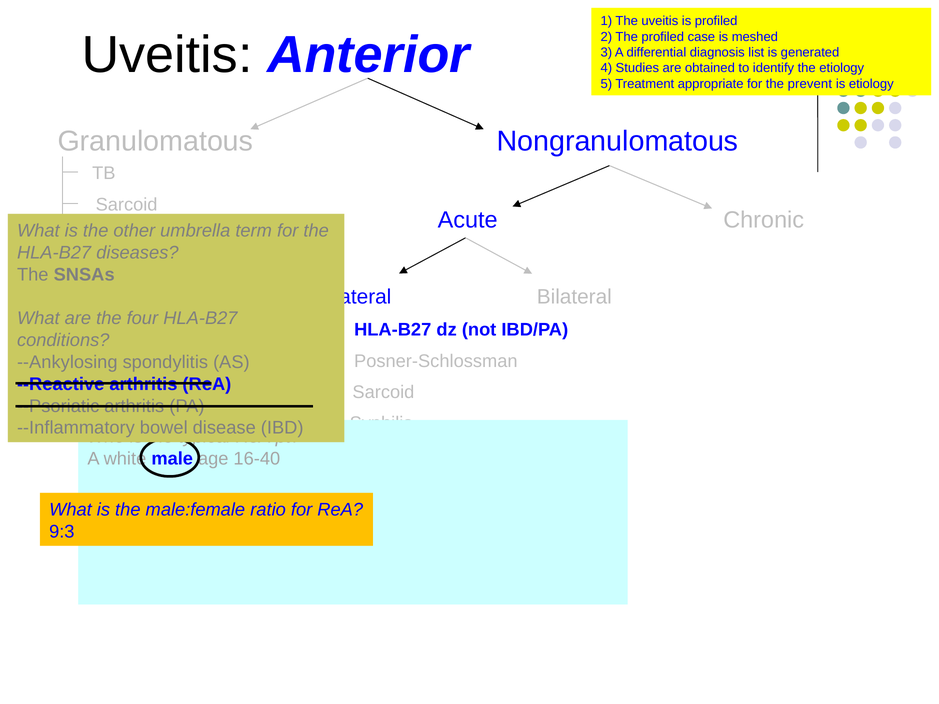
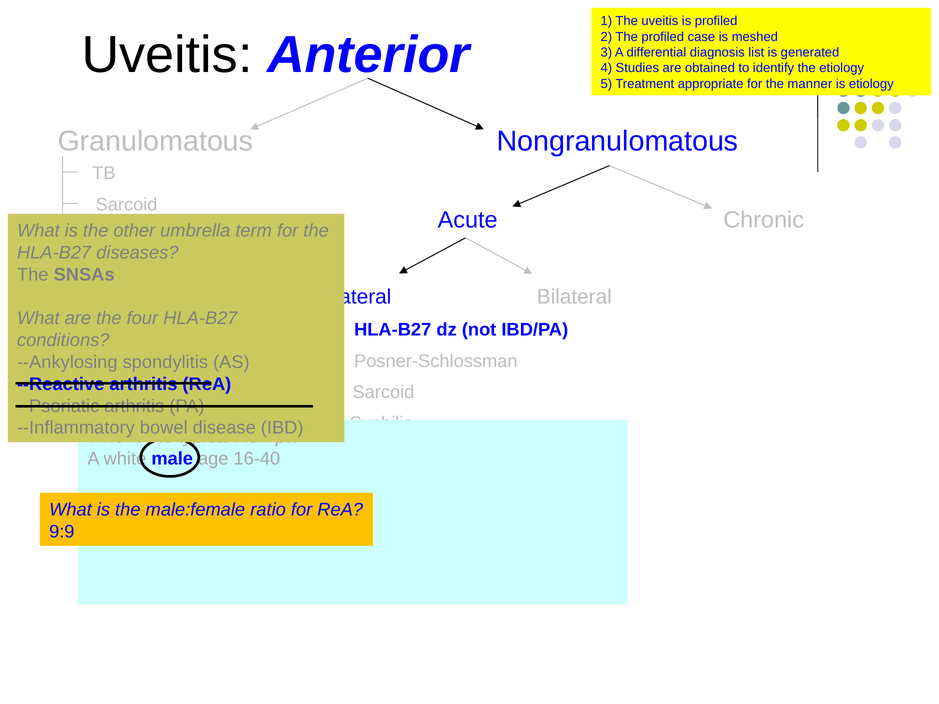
prevent: prevent -> manner
9:3: 9:3 -> 9:9
